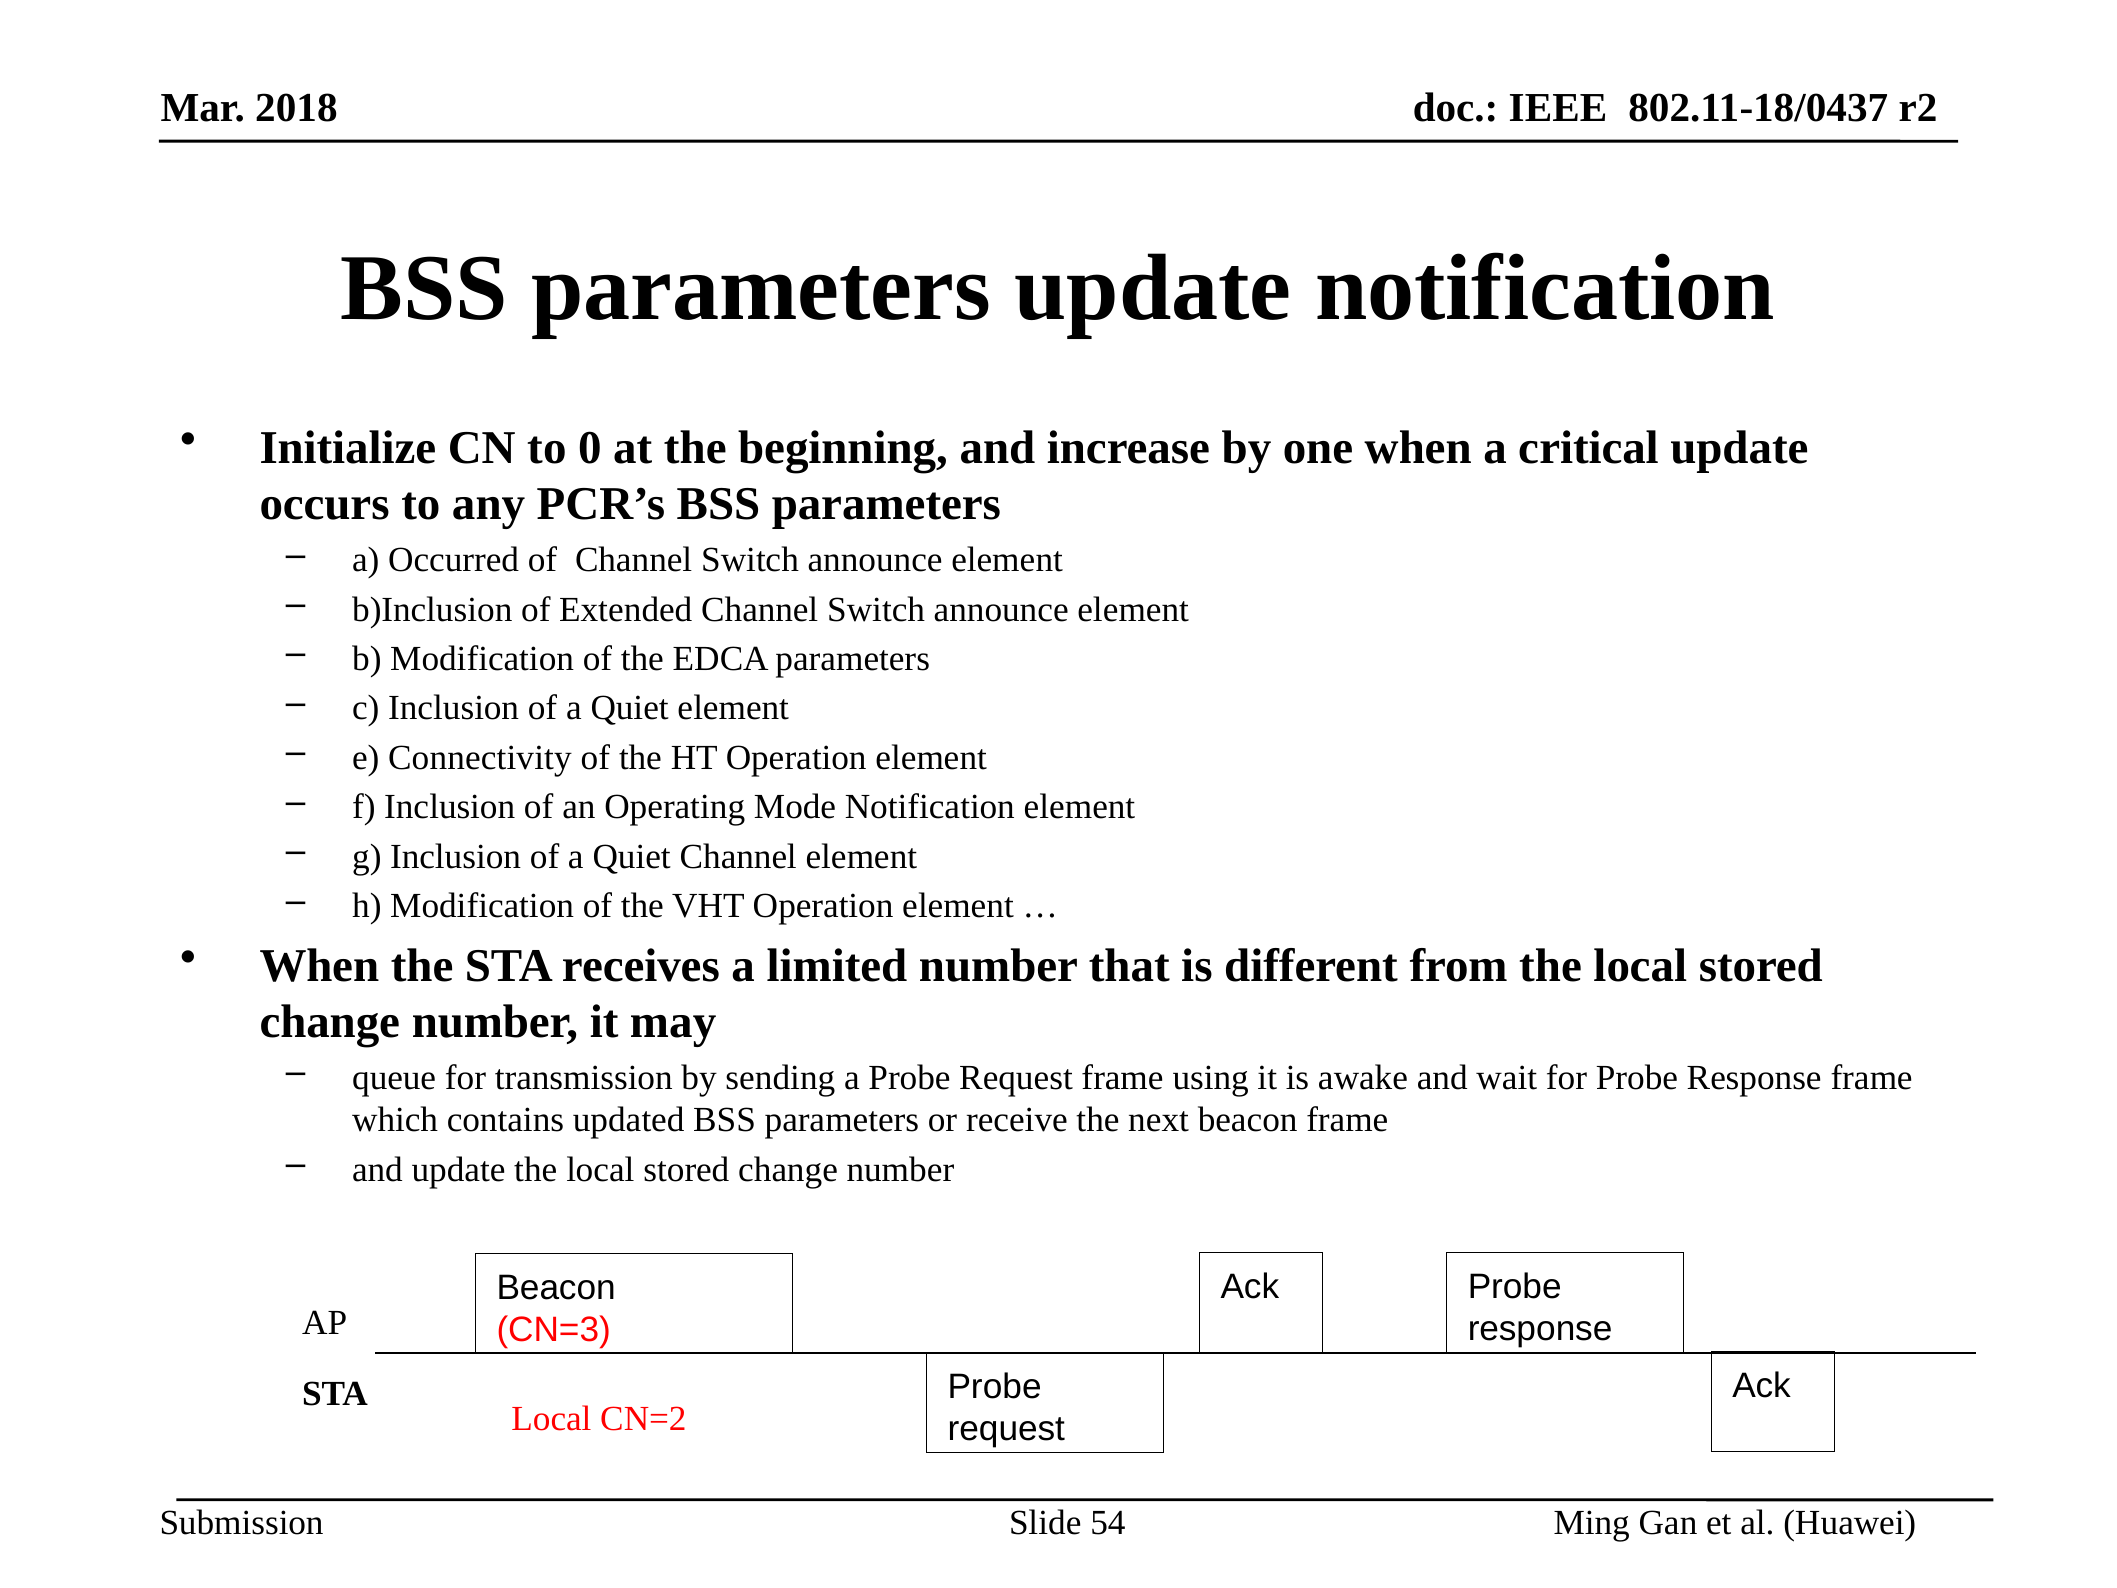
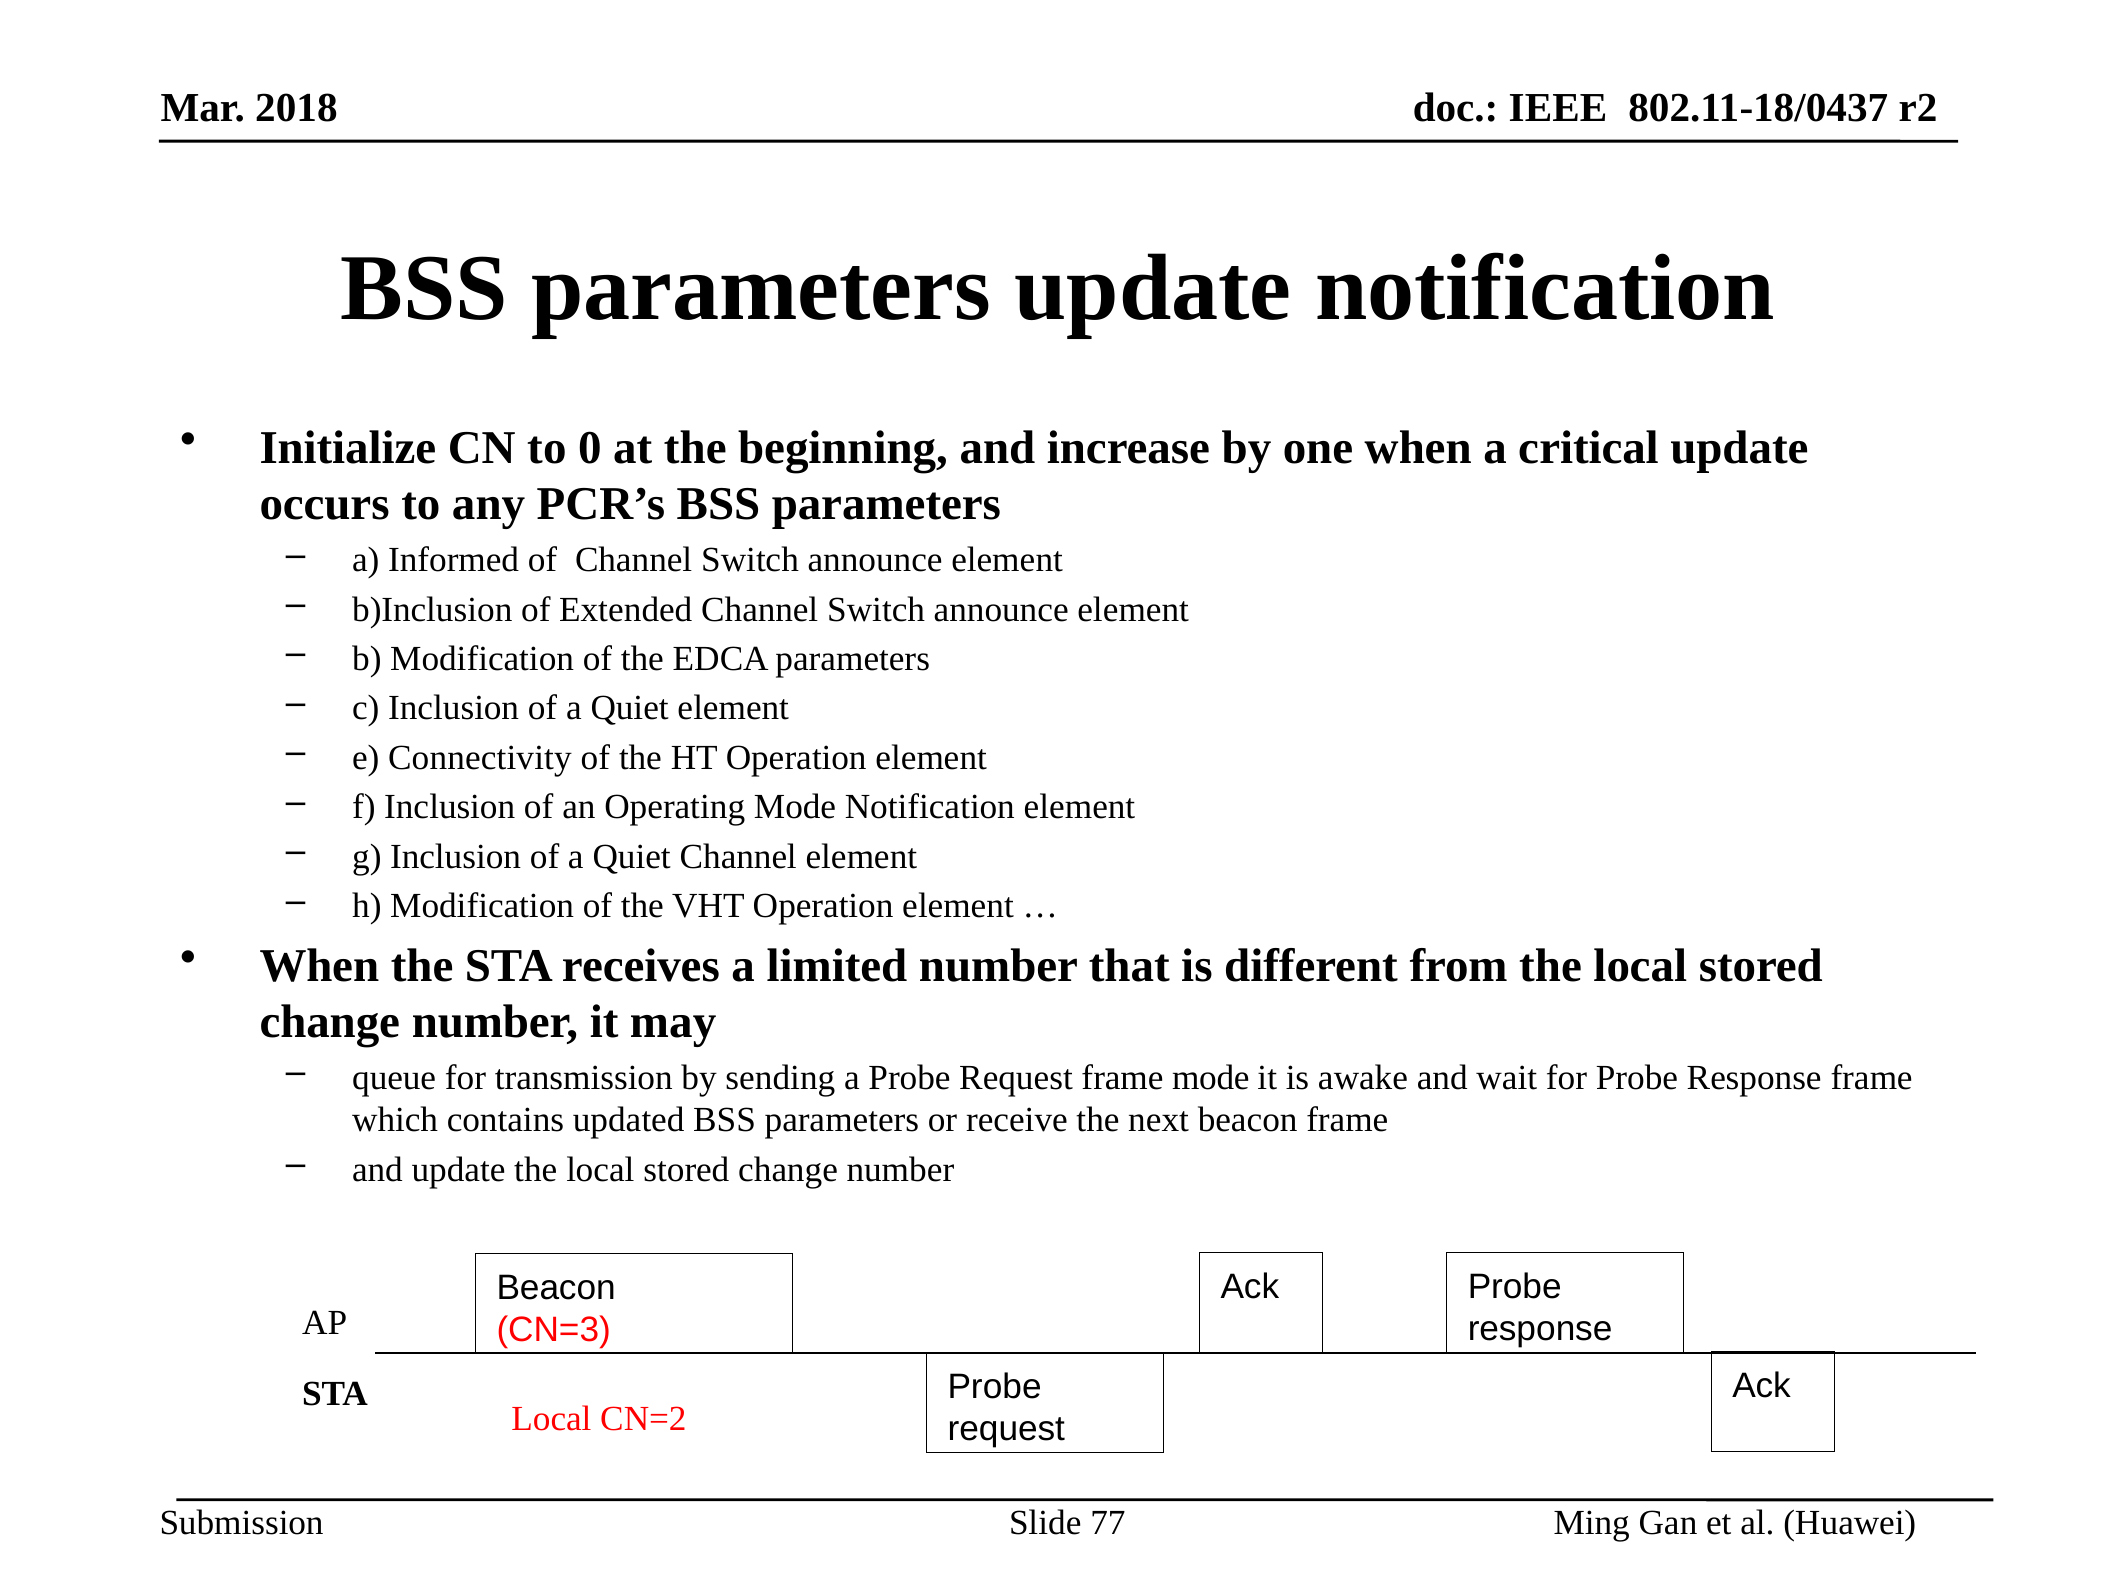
Occurred: Occurred -> Informed
frame using: using -> mode
54: 54 -> 77
